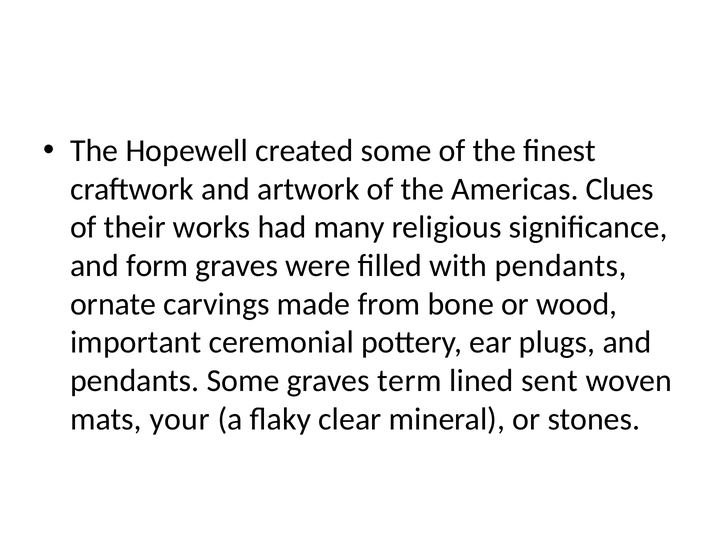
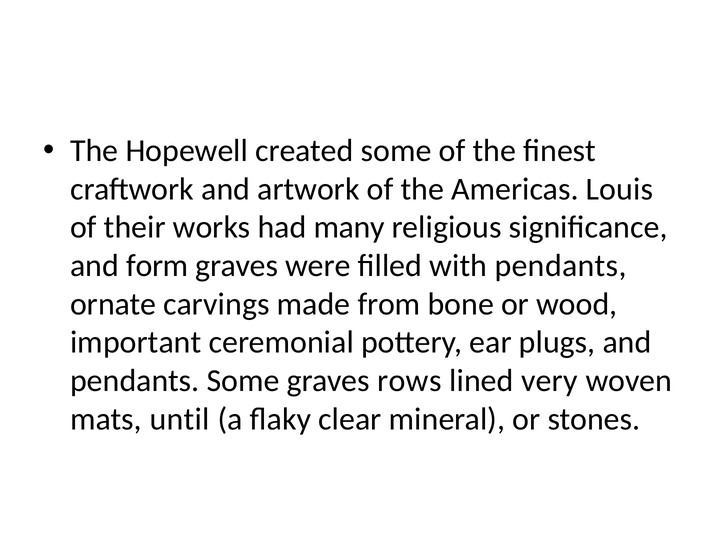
Clues: Clues -> Louis
term: term -> rows
sent: sent -> very
your: your -> until
